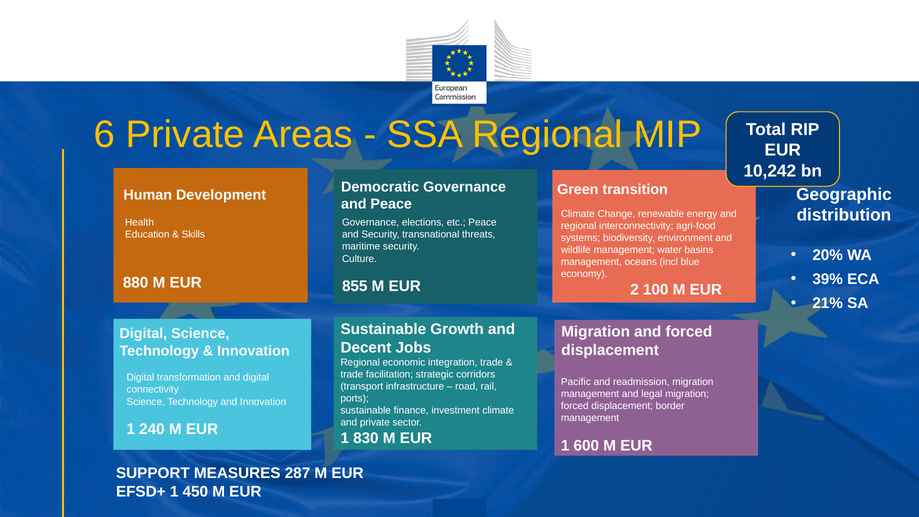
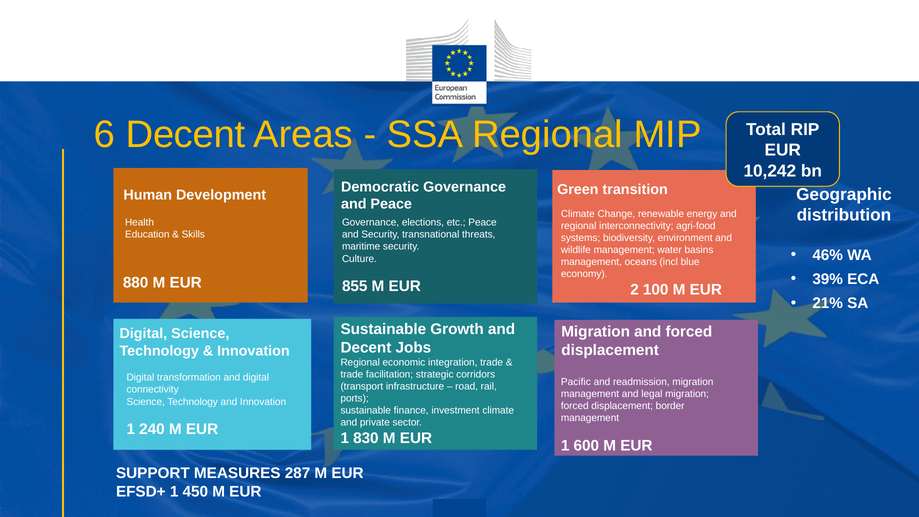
6 Private: Private -> Decent
20%: 20% -> 46%
